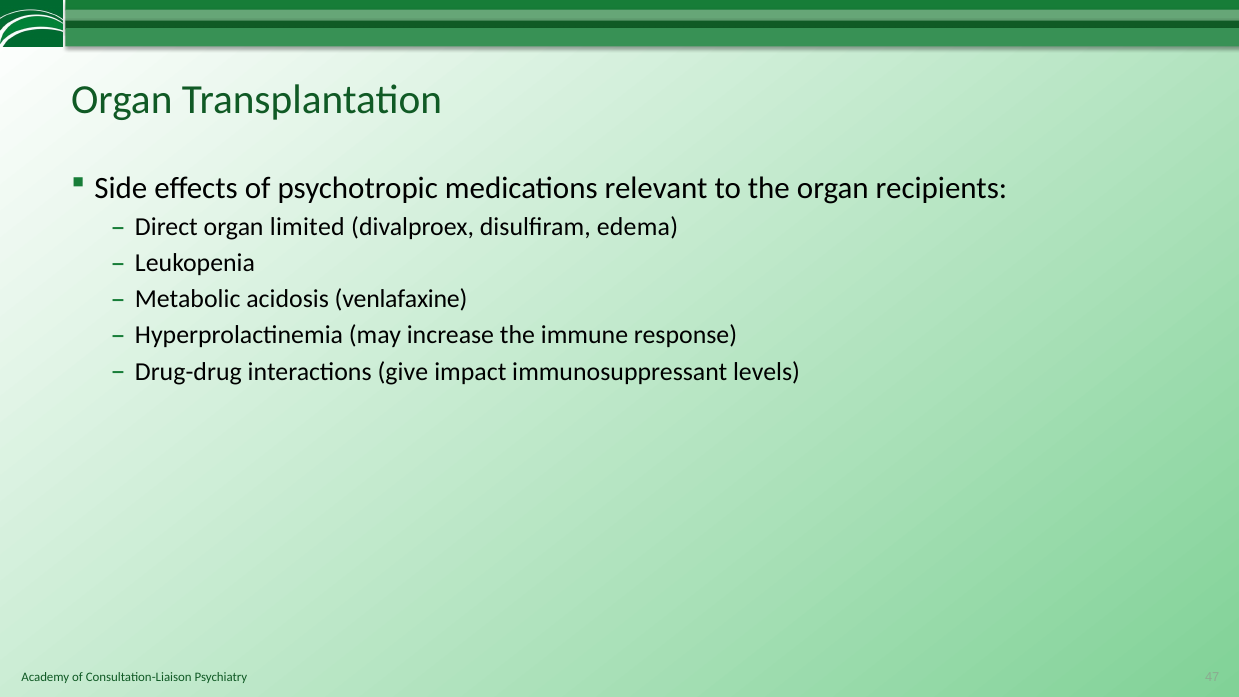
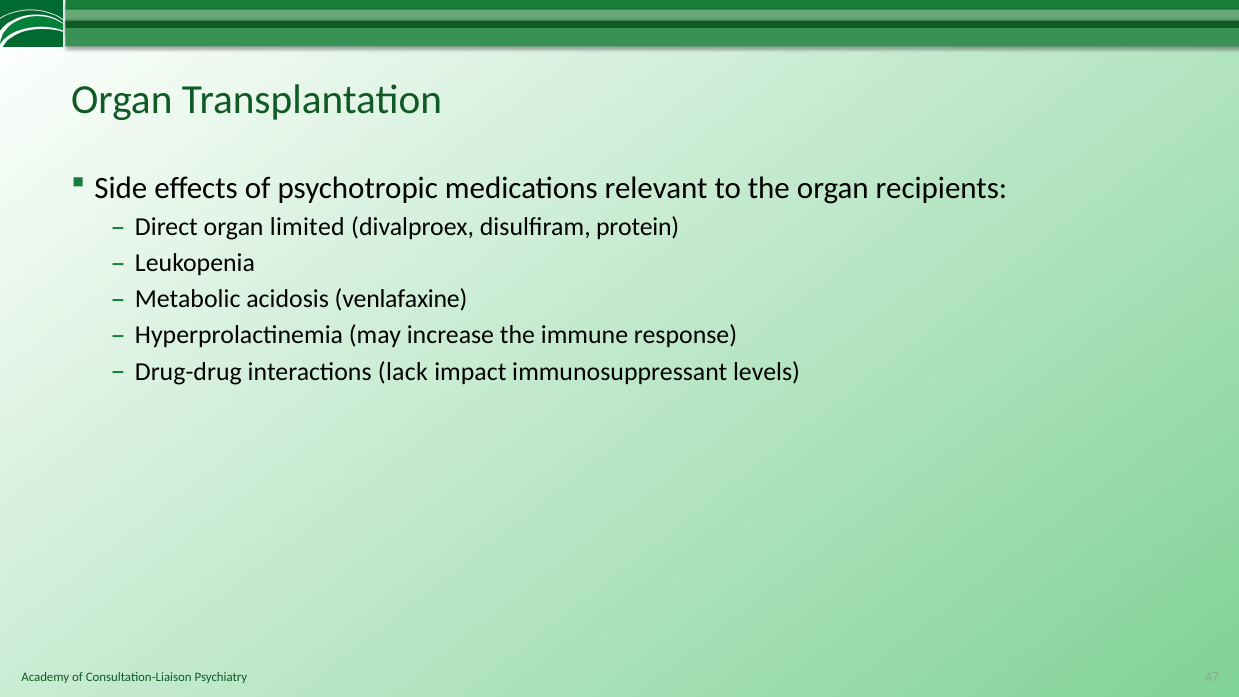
edema: edema -> protein
give: give -> lack
